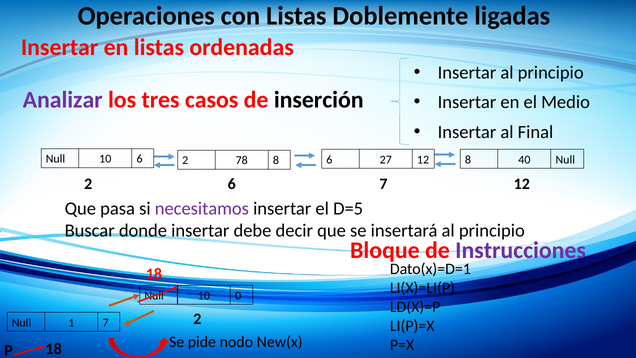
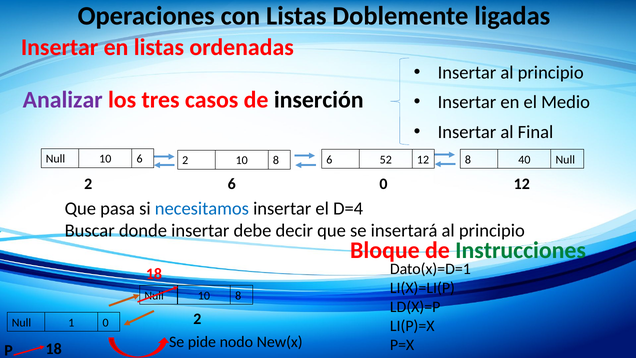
Null 78: 78 -> 10
27: 27 -> 52
6 7: 7 -> 0
necesitamos colour: purple -> blue
D=5: D=5 -> D=4
Instrucciones colour: purple -> green
0 at (238, 295): 0 -> 8
1 7: 7 -> 0
